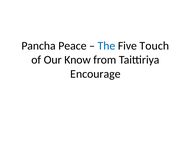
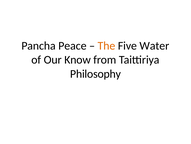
The colour: blue -> orange
Touch: Touch -> Water
Encourage: Encourage -> Philosophy
